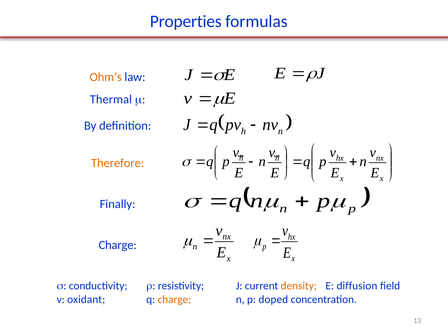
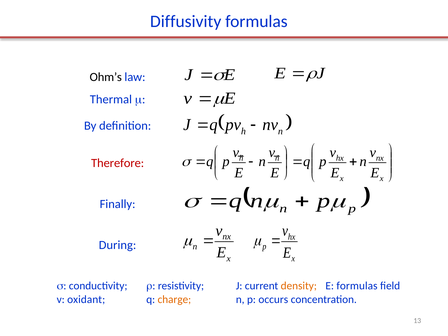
Properties: Properties -> Diffusivity
Ohm’s colour: orange -> black
Therefore colour: orange -> red
Charge at (118, 245): Charge -> During
E diffusion: diffusion -> formulas
doped: doped -> occurs
